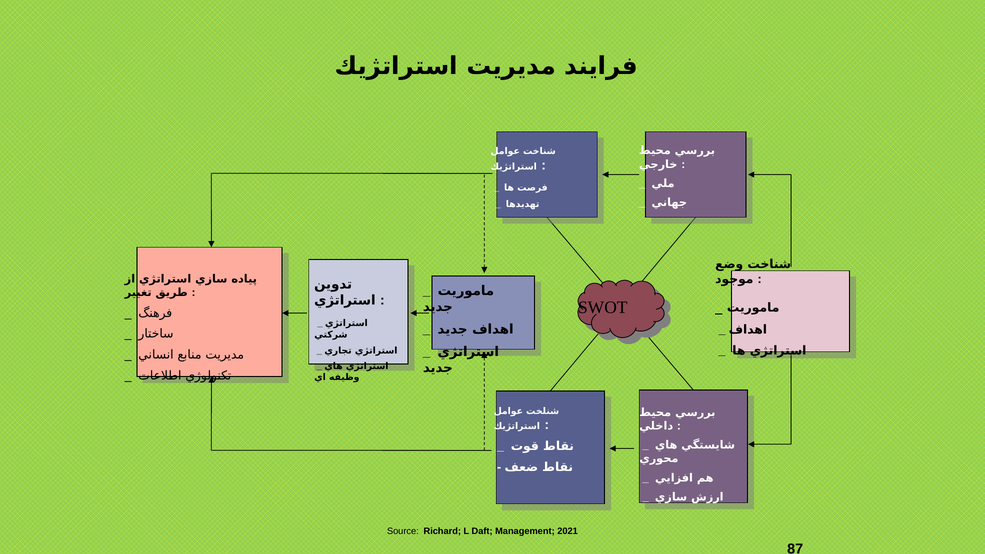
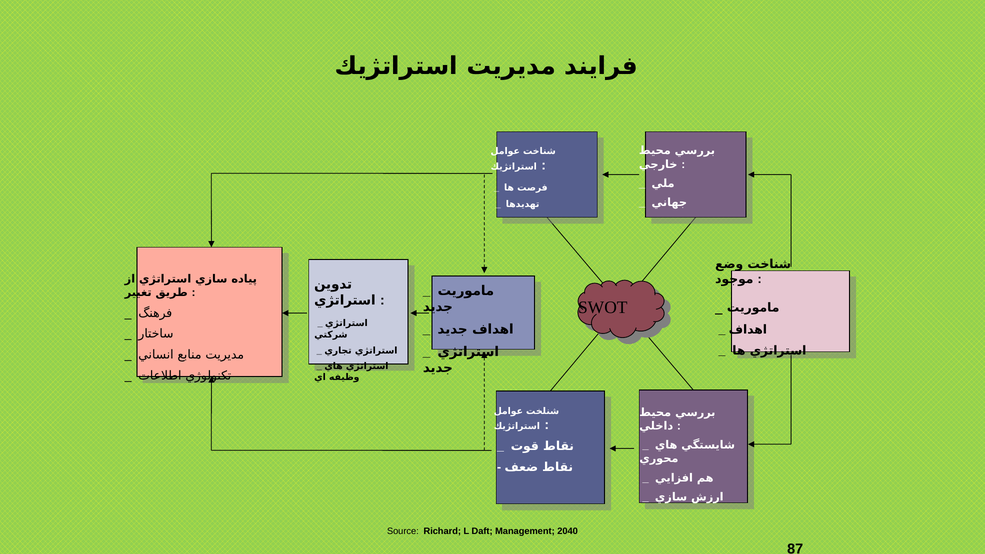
2021: 2021 -> 2040
